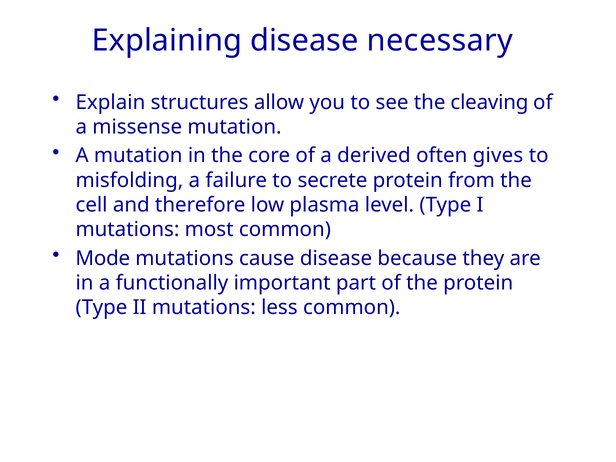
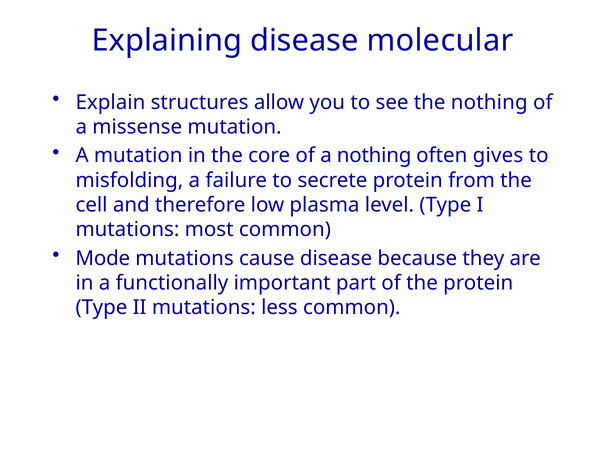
necessary: necessary -> molecular
the cleaving: cleaving -> nothing
a derived: derived -> nothing
